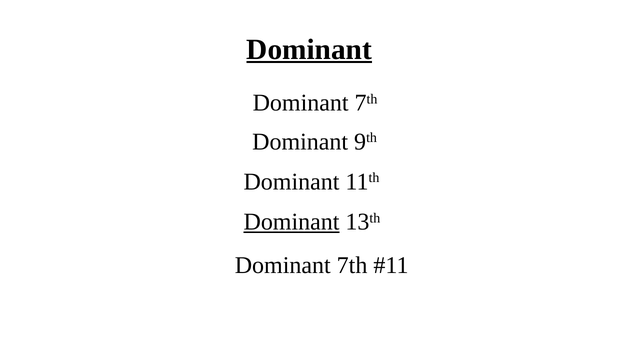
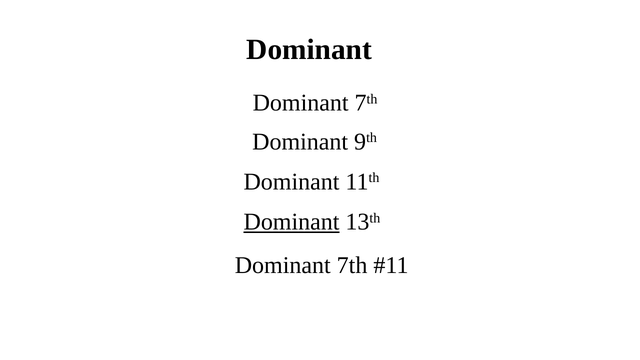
Dominant at (309, 49) underline: present -> none
